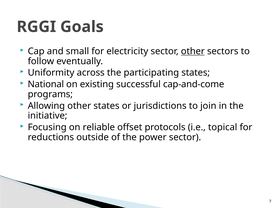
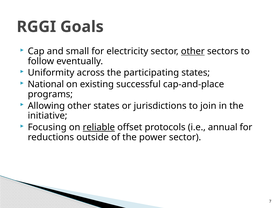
cap-and-come: cap-and-come -> cap-and-place
reliable underline: none -> present
topical: topical -> annual
